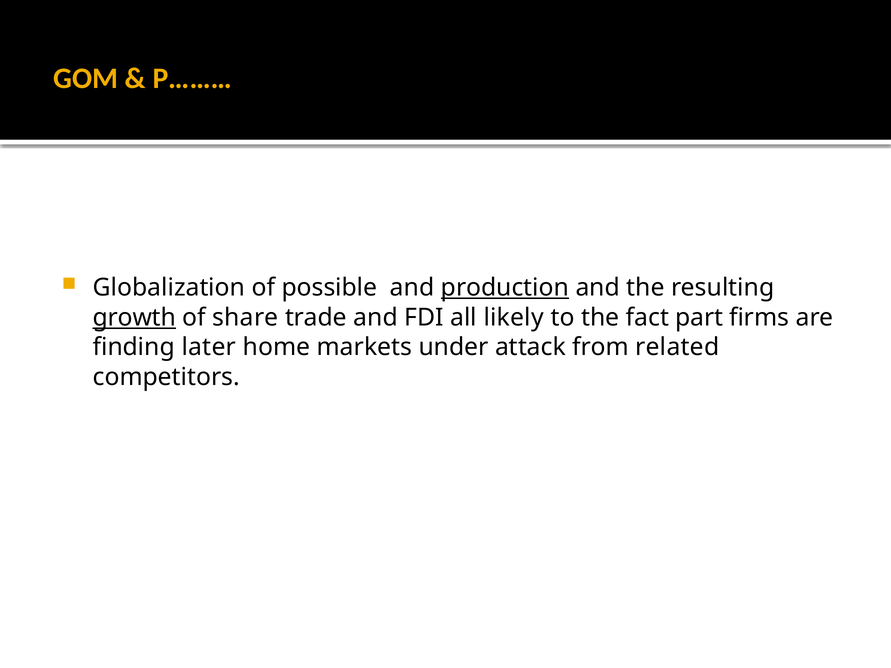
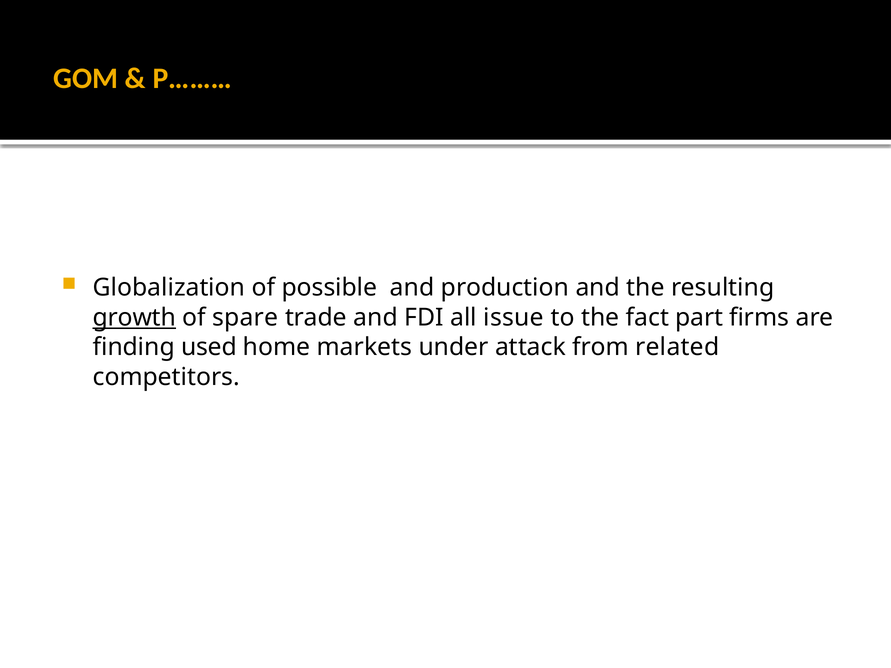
production underline: present -> none
share: share -> spare
likely: likely -> issue
later: later -> used
